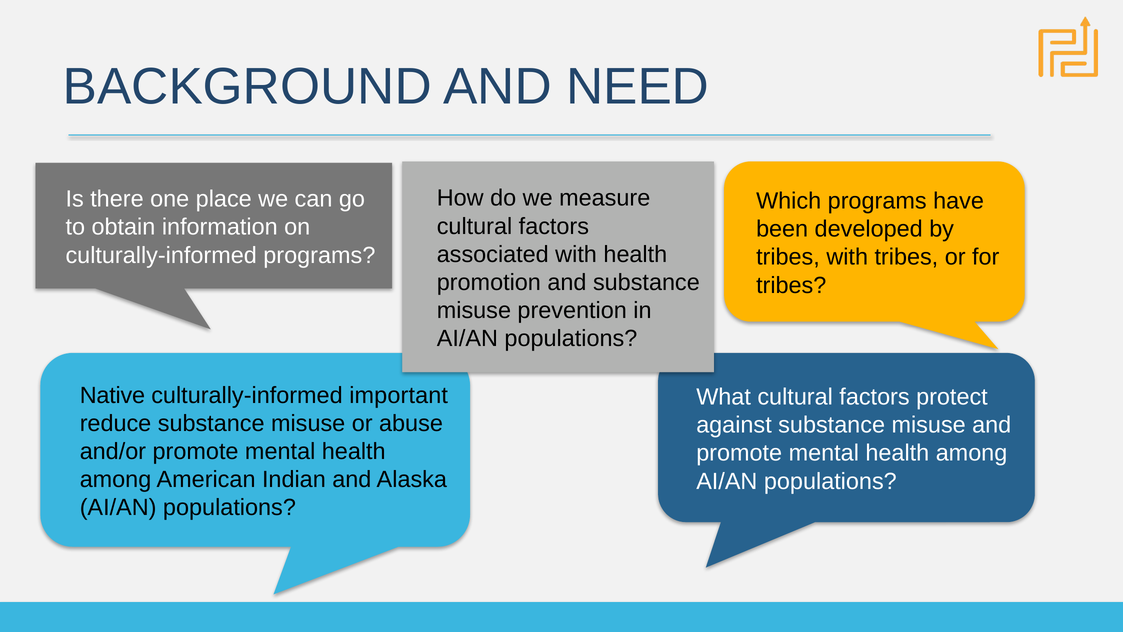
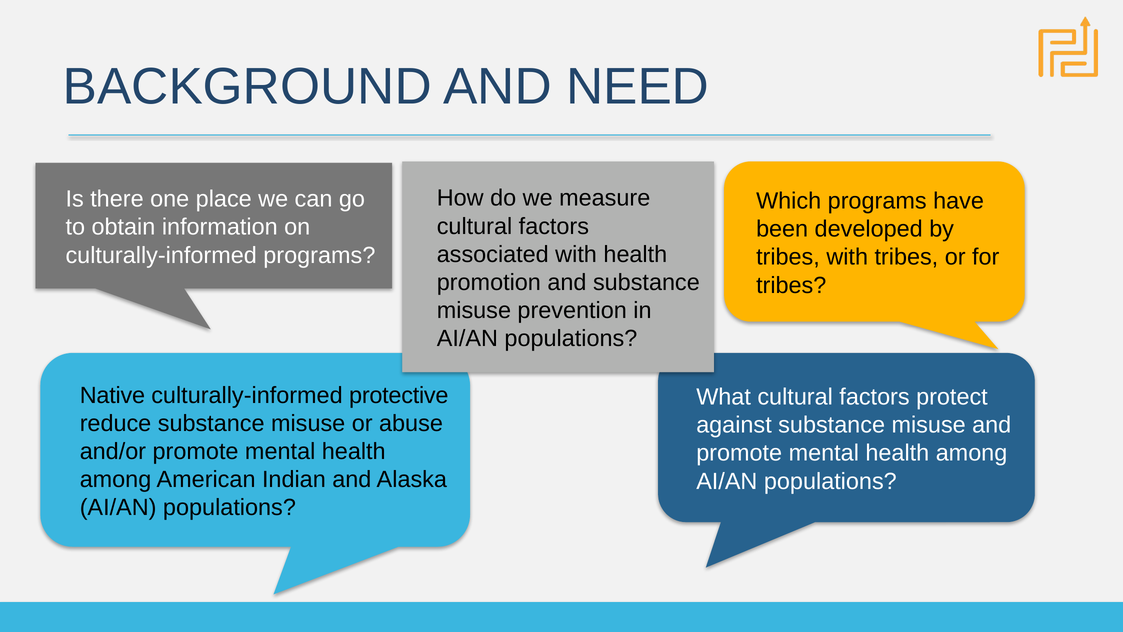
important: important -> protective
